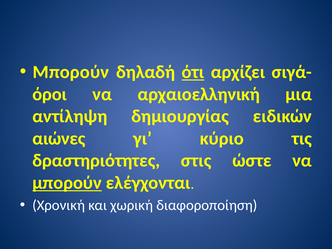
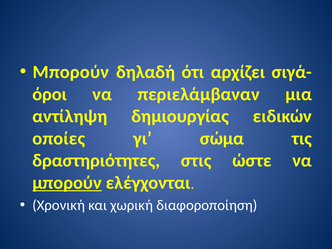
ότι underline: present -> none
αρχαιοελληνική: αρχαιοελληνική -> περιελάμβαναν
αιώνες: αιώνες -> οποίες
κύριο: κύριο -> σώμα
